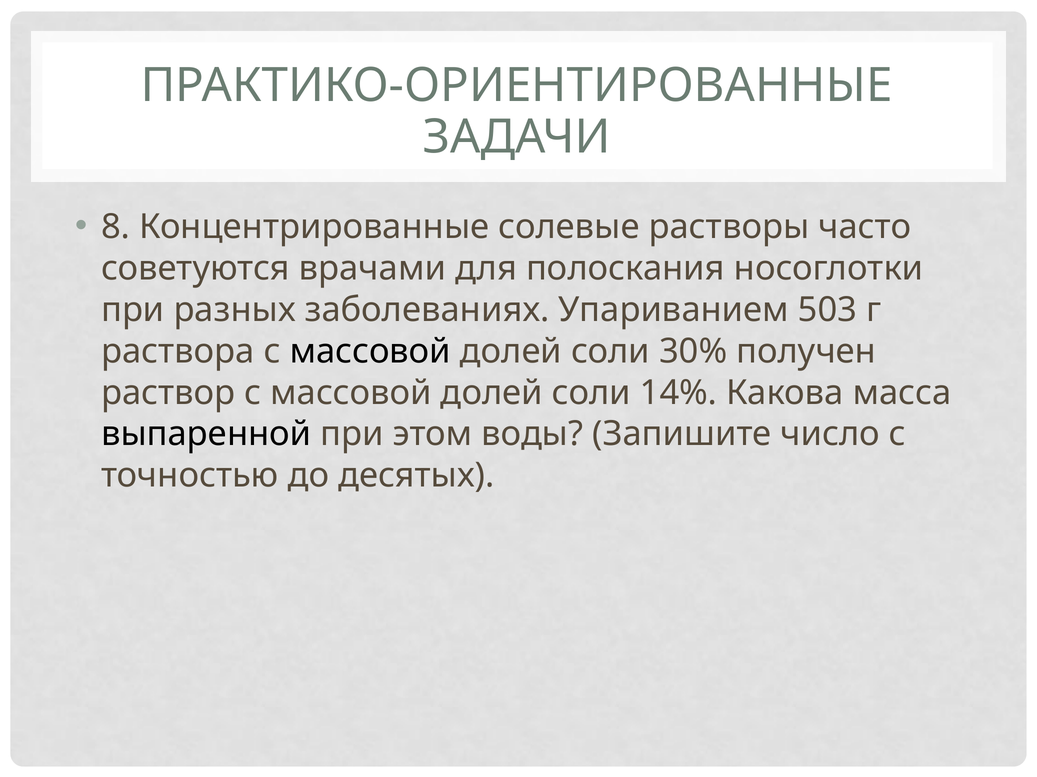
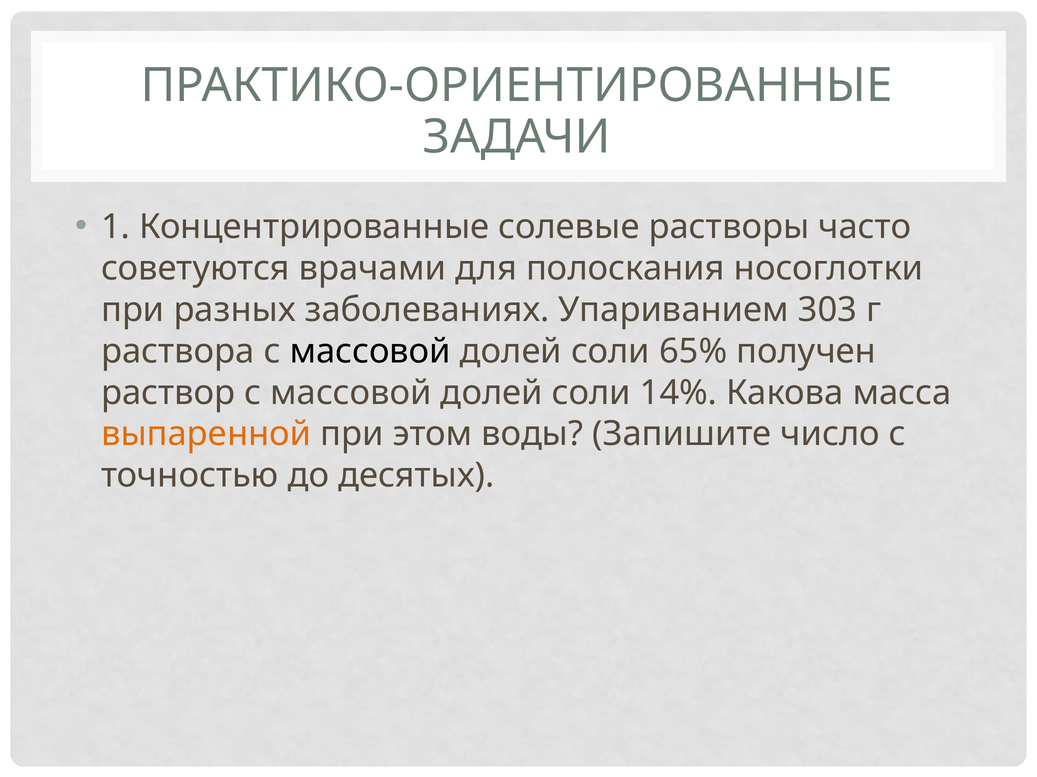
8: 8 -> 1
503: 503 -> 303
30%: 30% -> 65%
выпаренной colour: black -> orange
